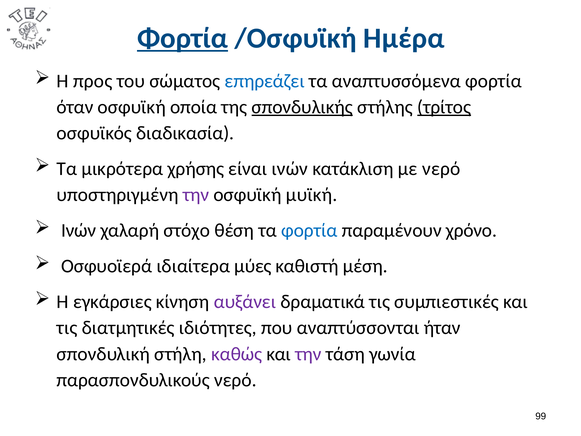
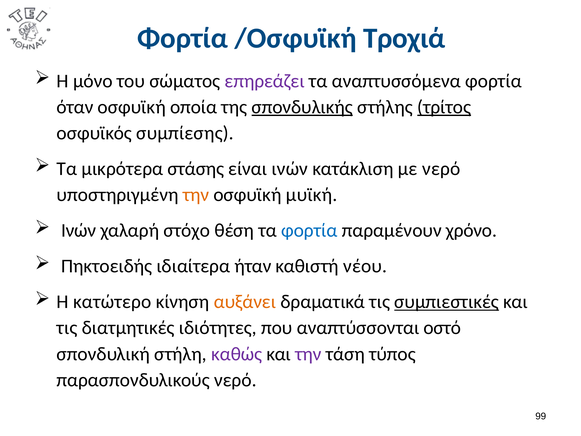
Φορτία at (183, 38) underline: present -> none
Ημέρα: Ημέρα -> Τροχιά
προς: προς -> μόνο
επηρεάζει colour: blue -> purple
διαδικασία: διαδικασία -> συμπίεσης
χρήσης: χρήσης -> στάσης
την at (196, 195) colour: purple -> orange
Οσφυοϊερά: Οσφυοϊερά -> Πηκτοειδής
μύες: μύες -> ήταν
μέση: μέση -> νέου
εγκάρσιες: εγκάρσιες -> κατώτερο
αυξάνει colour: purple -> orange
συμπιεστικές underline: none -> present
ήταν: ήταν -> οστό
γωνία: γωνία -> τύπος
